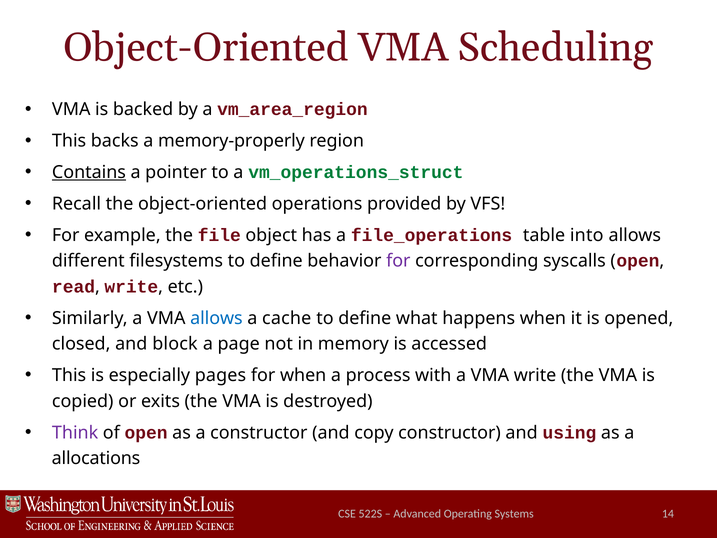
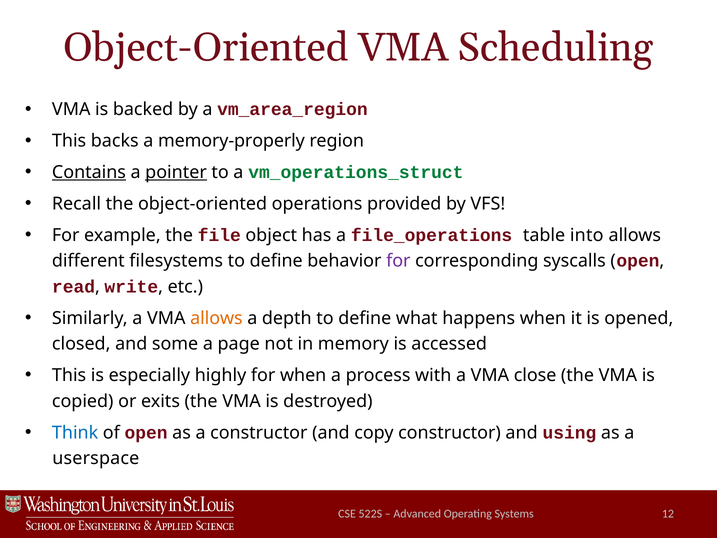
pointer underline: none -> present
allows at (216, 318) colour: blue -> orange
cache: cache -> depth
block: block -> some
pages: pages -> highly
VMA write: write -> close
Think colour: purple -> blue
allocations: allocations -> userspace
14: 14 -> 12
